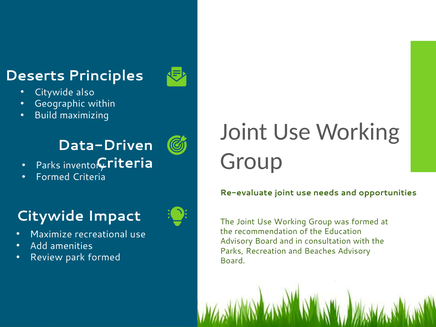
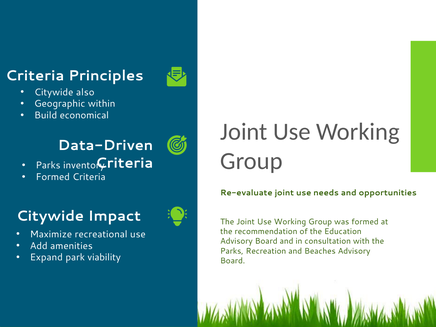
Deserts at (35, 76): Deserts -> Criteria
maximizing: maximizing -> economical
Review: Review -> Expand
park formed: formed -> viability
